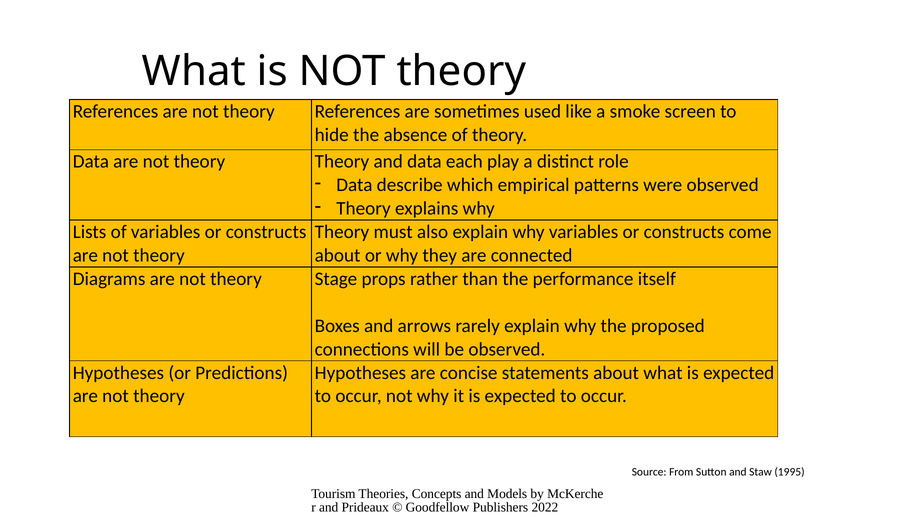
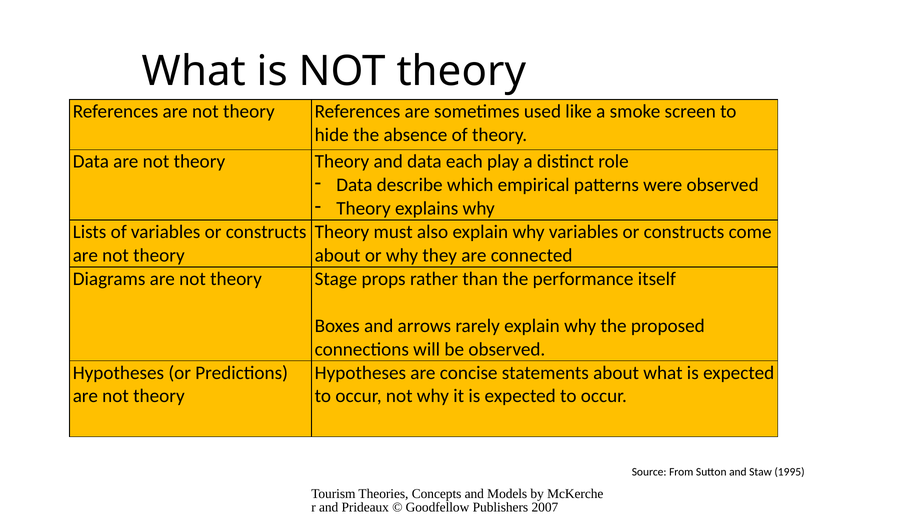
2022: 2022 -> 2007
